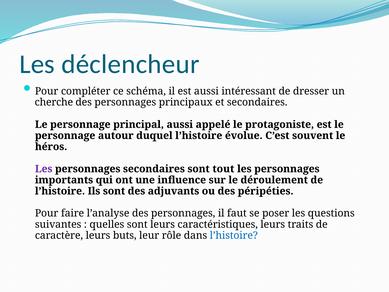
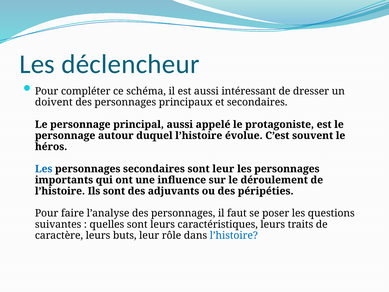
cherche: cherche -> doivent
Les at (44, 169) colour: purple -> blue
sont tout: tout -> leur
